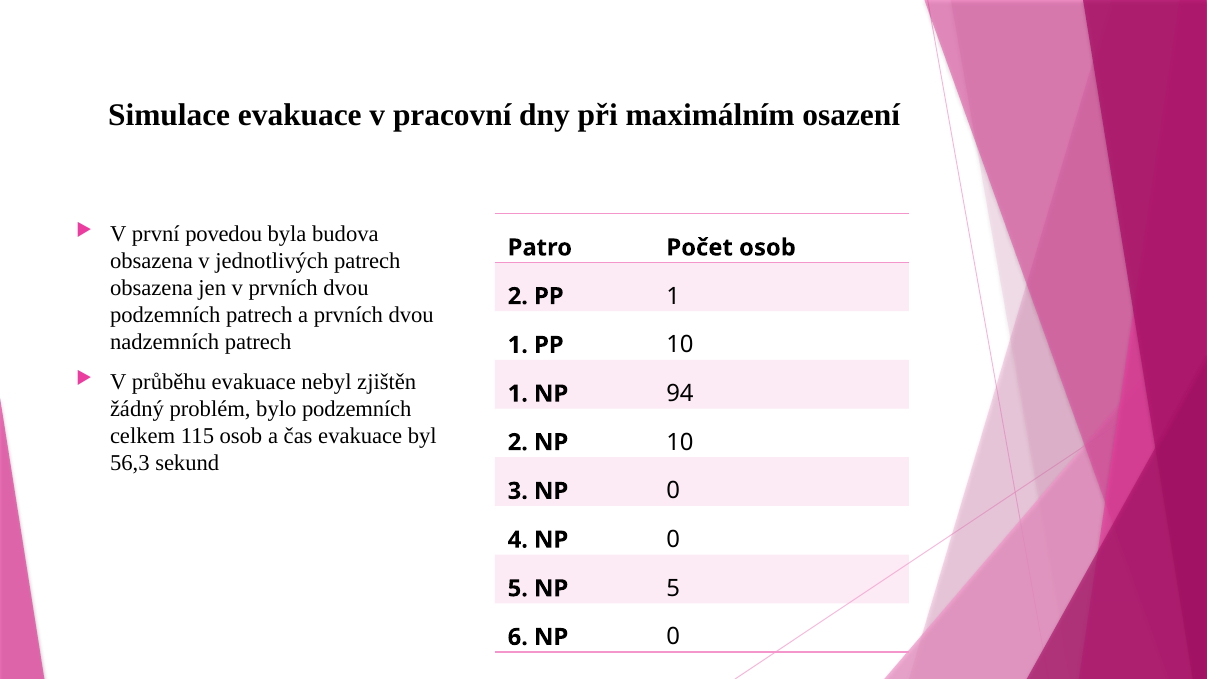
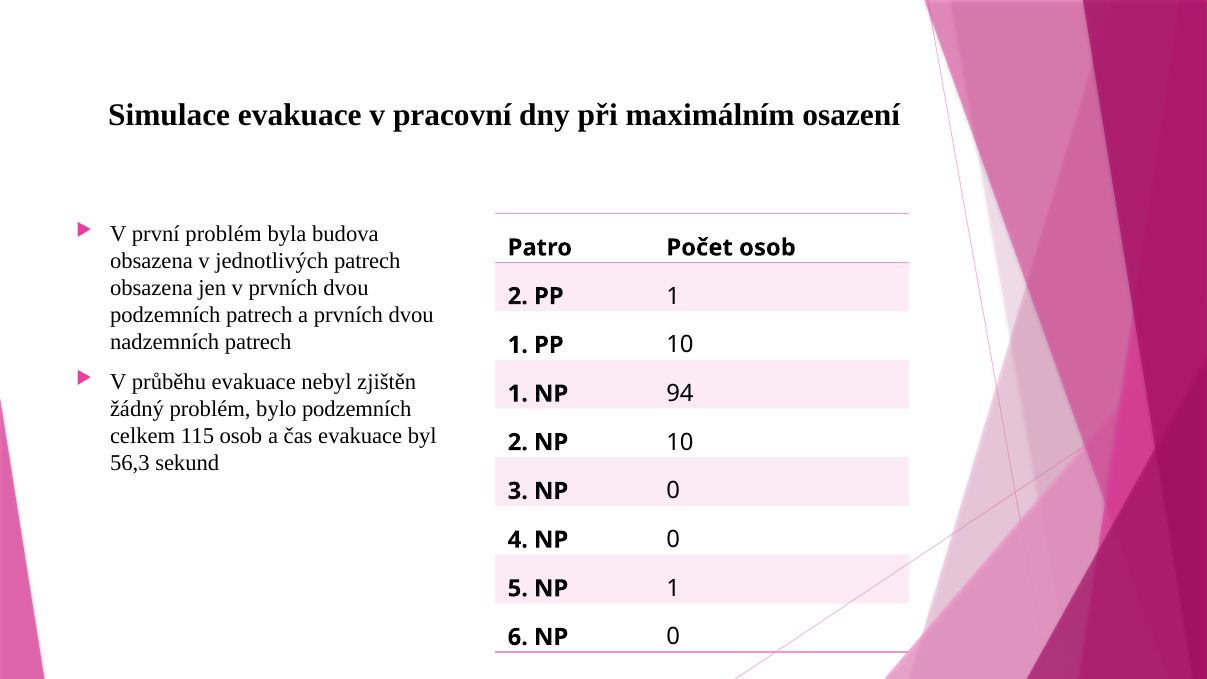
první povedou: povedou -> problém
NP 5: 5 -> 1
